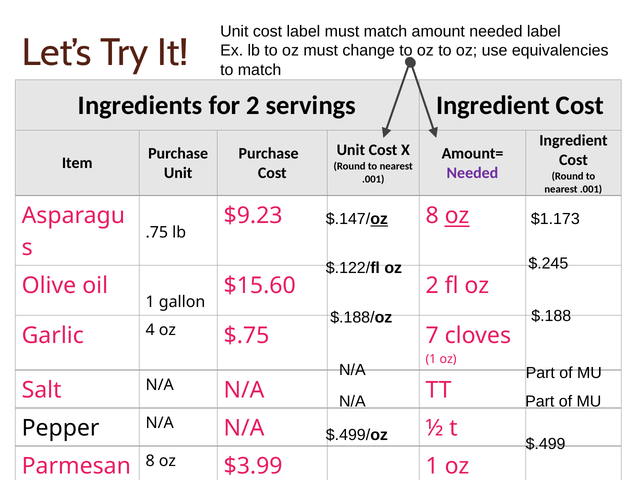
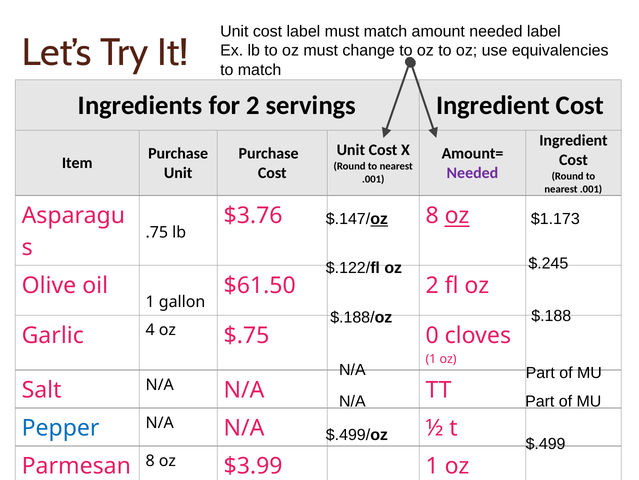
$9.23: $9.23 -> $3.76
$15.60: $15.60 -> $61.50
7: 7 -> 0
Pepper colour: black -> blue
